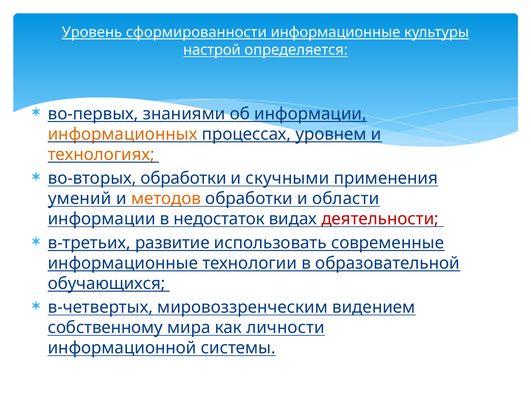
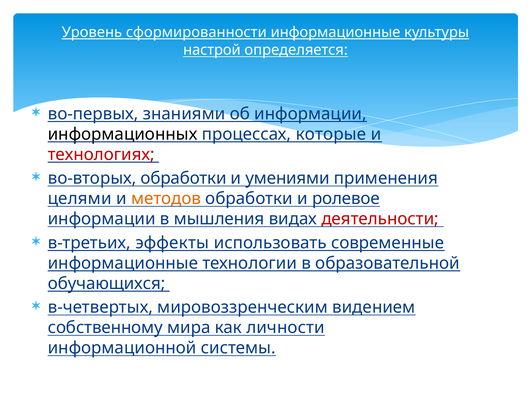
информационных colour: orange -> black
уровнем: уровнем -> которые
технологиях colour: orange -> red
скучными: скучными -> умениями
умений: умений -> целями
области: области -> ролевое
недостаток: недостаток -> мышления
развитие: развитие -> эффекты
